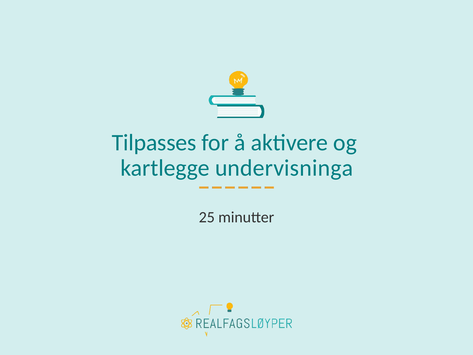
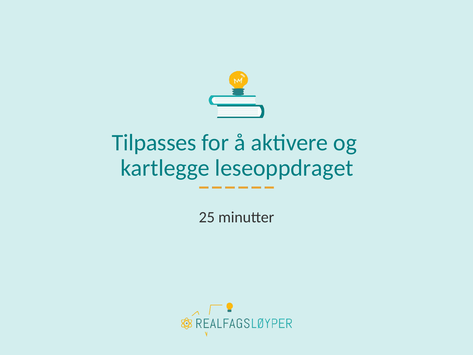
undervisninga: undervisninga -> leseoppdraget
